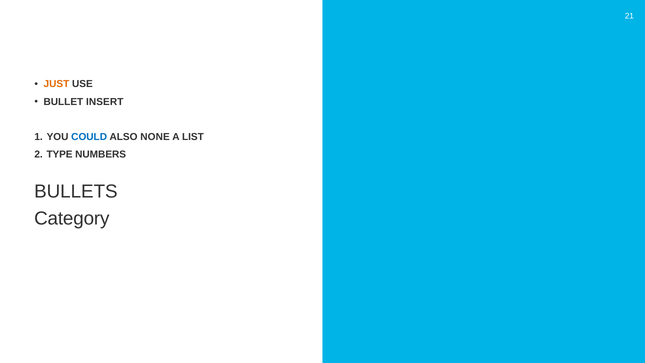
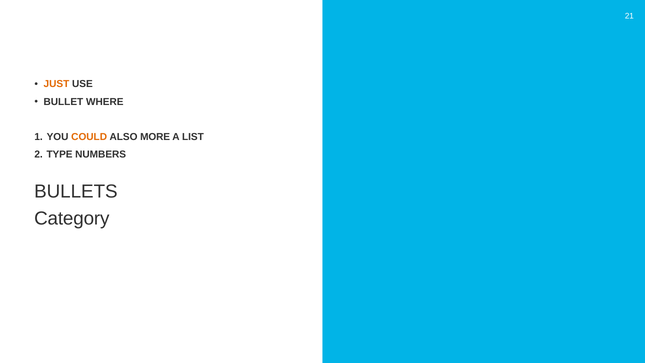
INSERT: INSERT -> WHERE
COULD colour: blue -> orange
NONE: NONE -> MORE
